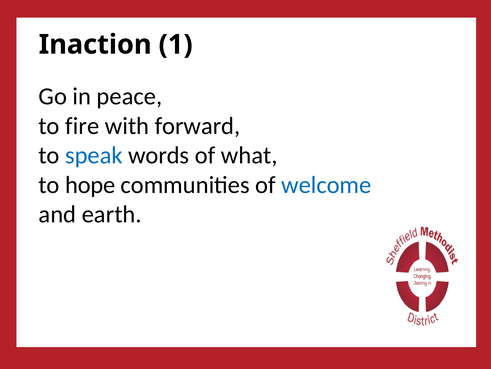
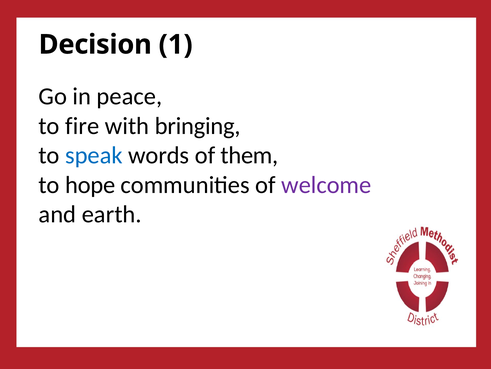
Inaction: Inaction -> Decision
forward: forward -> bringing
what: what -> them
welcome colour: blue -> purple
